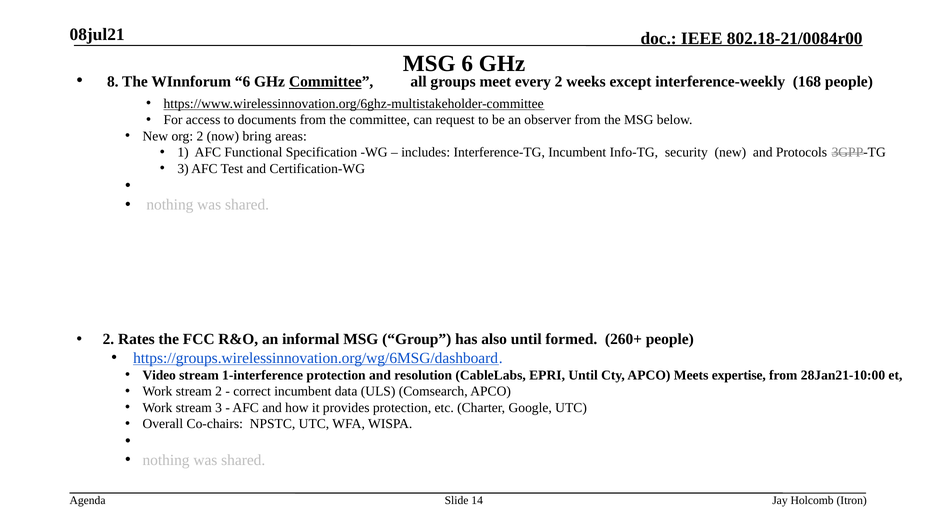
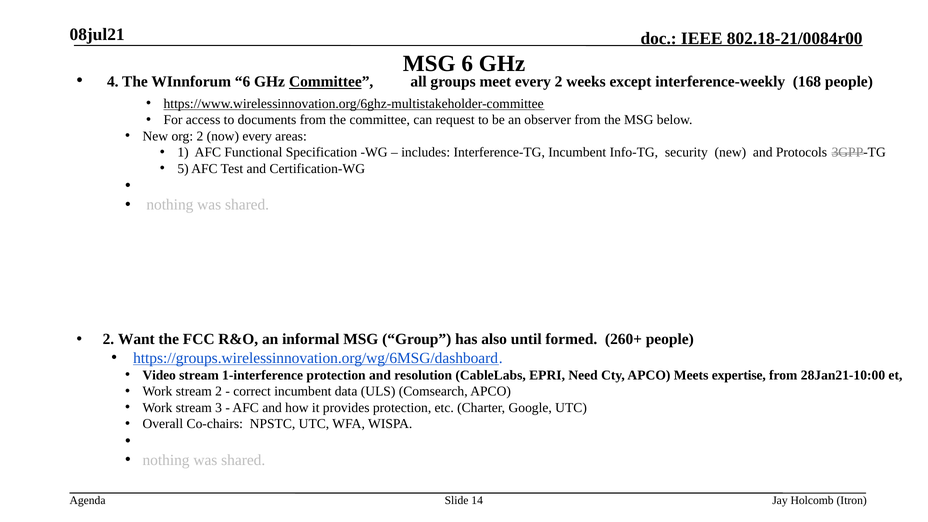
8: 8 -> 4
now bring: bring -> every
3 at (183, 169): 3 -> 5
Rates: Rates -> Want
EPRI Until: Until -> Need
